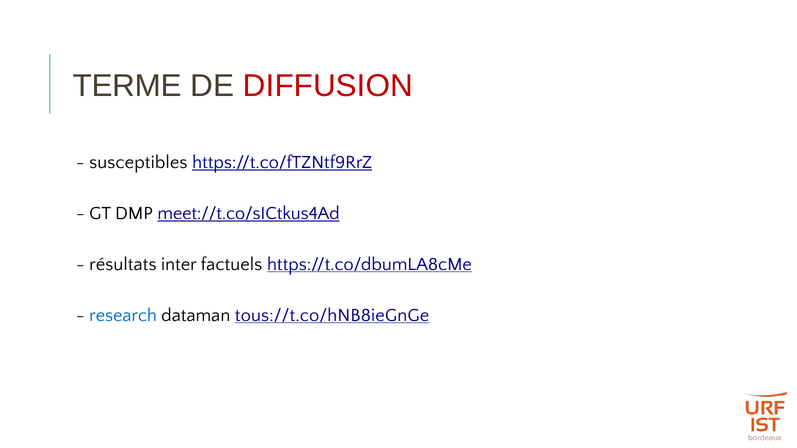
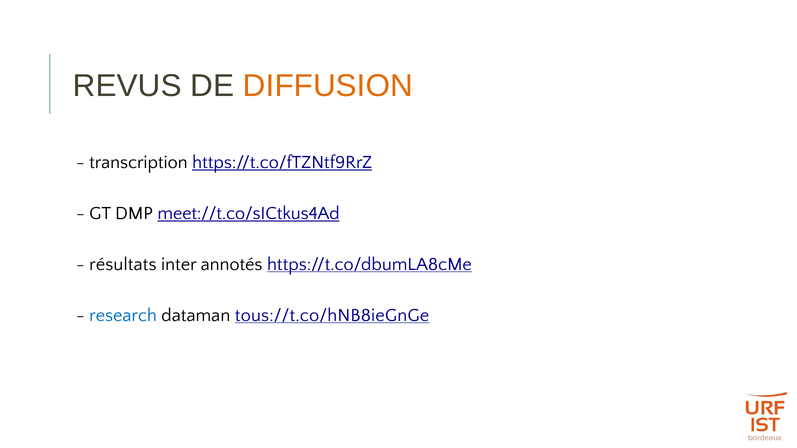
TERME: TERME -> REVUS
DIFFUSION colour: red -> orange
susceptibles: susceptibles -> transcription
factuels: factuels -> annotés
